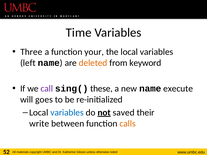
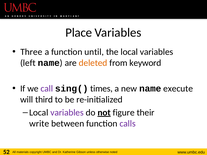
Time: Time -> Place
your: your -> until
these: these -> times
goes: goes -> third
variables at (67, 113) colour: blue -> purple
saved: saved -> figure
calls colour: orange -> purple
